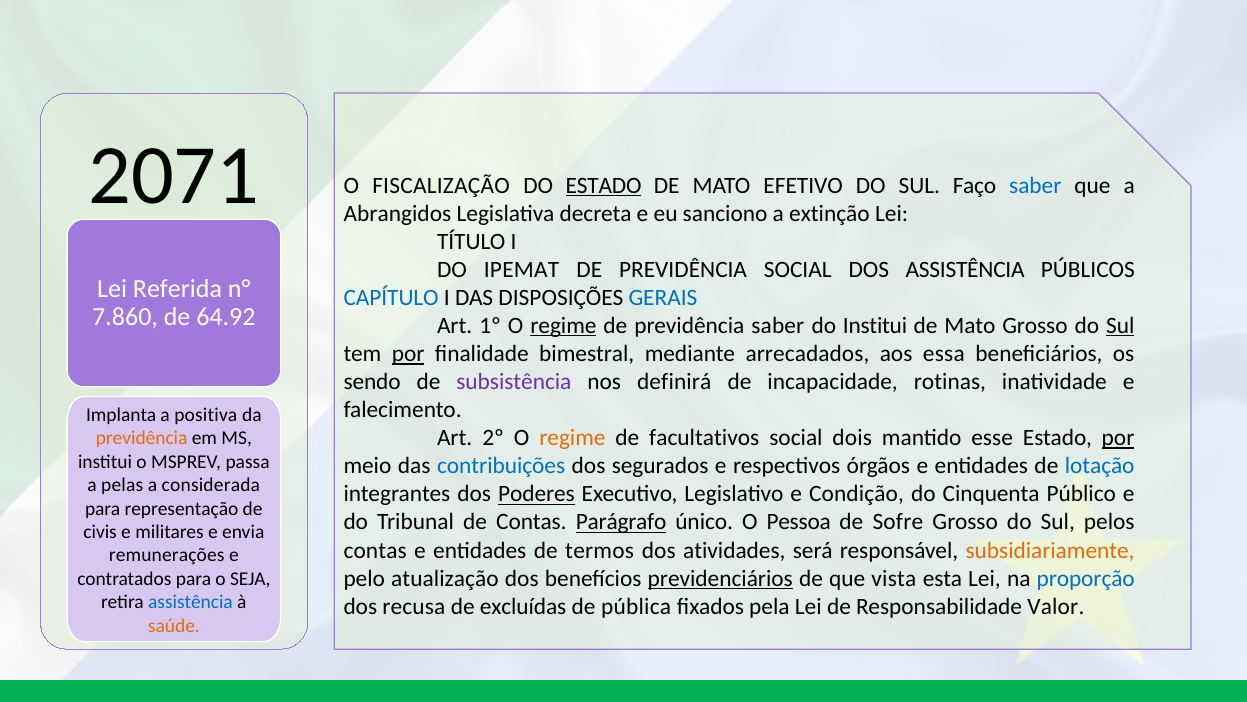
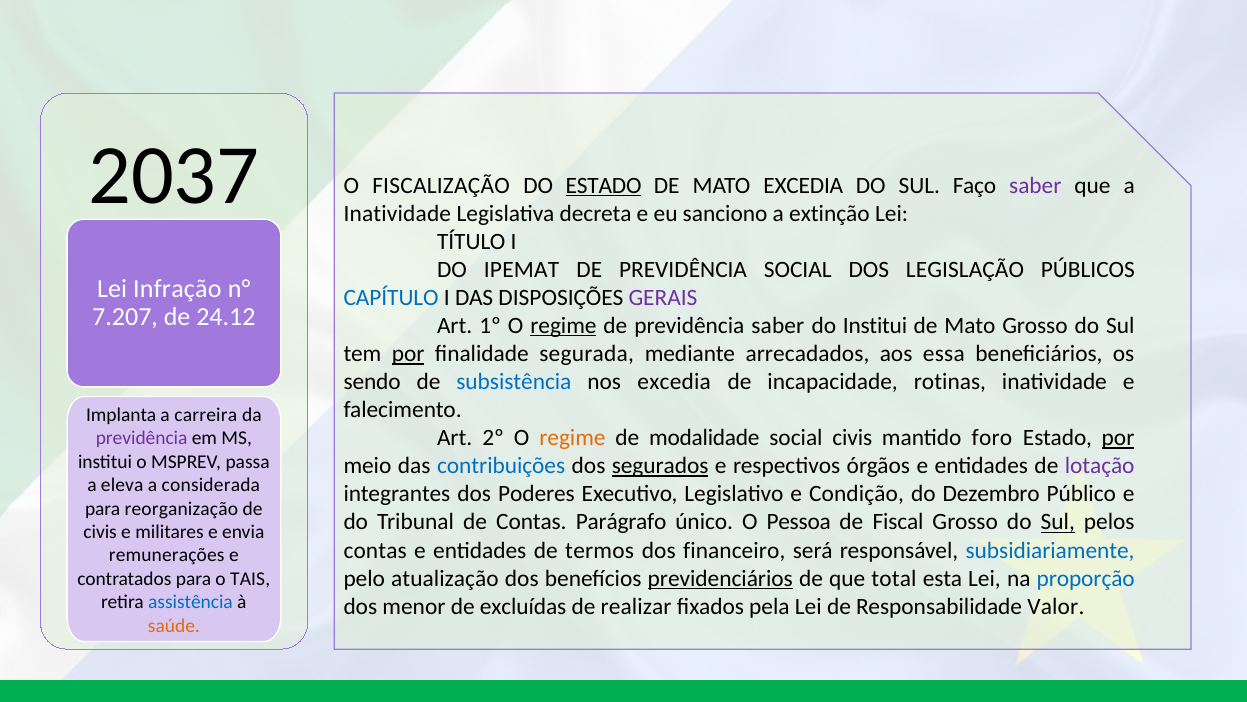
2071: 2071 -> 2037
MATO EFETIVO: EFETIVO -> EXCEDIA
saber at (1035, 185) colour: blue -> purple
Abrangidos at (397, 213): Abrangidos -> Inatividade
DOS ASSISTÊNCIA: ASSISTÊNCIA -> LEGISLAÇÃO
Referida: Referida -> Infração
GERAIS colour: blue -> purple
7.860: 7.860 -> 7.207
64.92: 64.92 -> 24.12
Sul at (1120, 325) underline: present -> none
bimestral: bimestral -> segurada
subsistência colour: purple -> blue
nos definirá: definirá -> excedia
positiva: positiva -> carreira
facultativos: facultativos -> modalidade
social dois: dois -> civis
esse: esse -> foro
previdência at (142, 438) colour: orange -> purple
segurados underline: none -> present
lotação colour: blue -> purple
pelas: pelas -> eleva
Poderes underline: present -> none
Cinquenta: Cinquenta -> Dezembro
representação: representação -> reorganização
Parágrafo underline: present -> none
Sofre: Sofre -> Fiscal
Sul at (1058, 522) underline: none -> present
atividades: atividades -> financeiro
subsidiariamente colour: orange -> blue
vista: vista -> total
SEJA: SEJA -> TAIS
recusa: recusa -> menor
pública: pública -> realizar
